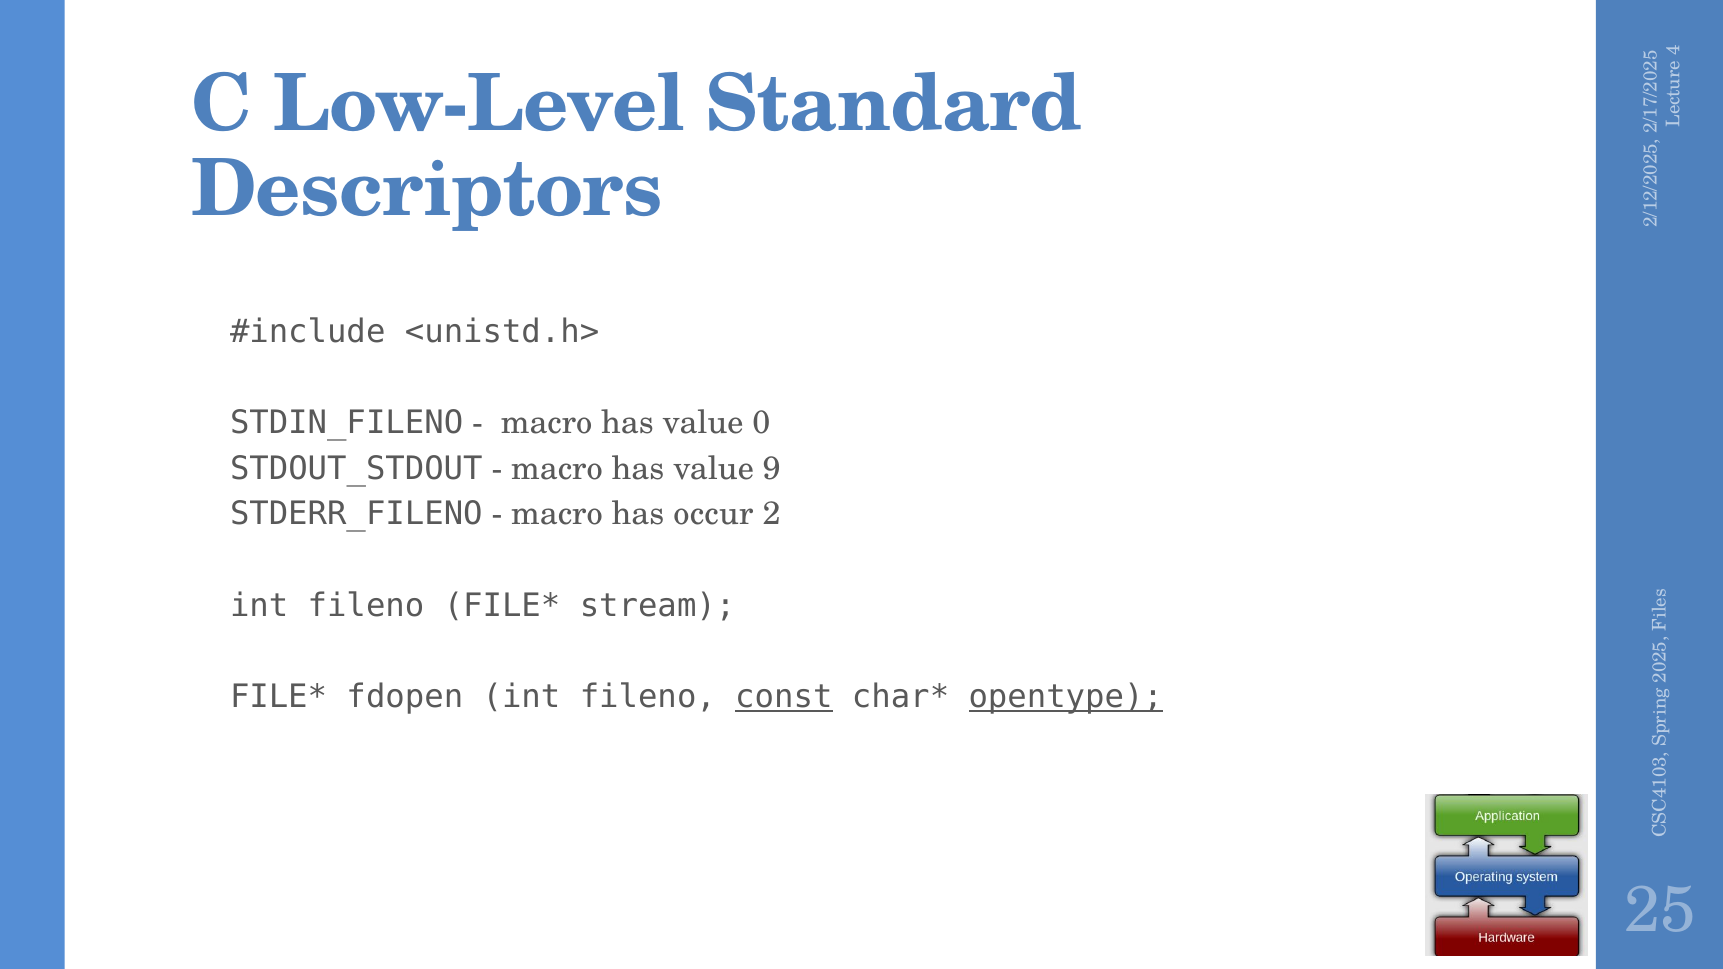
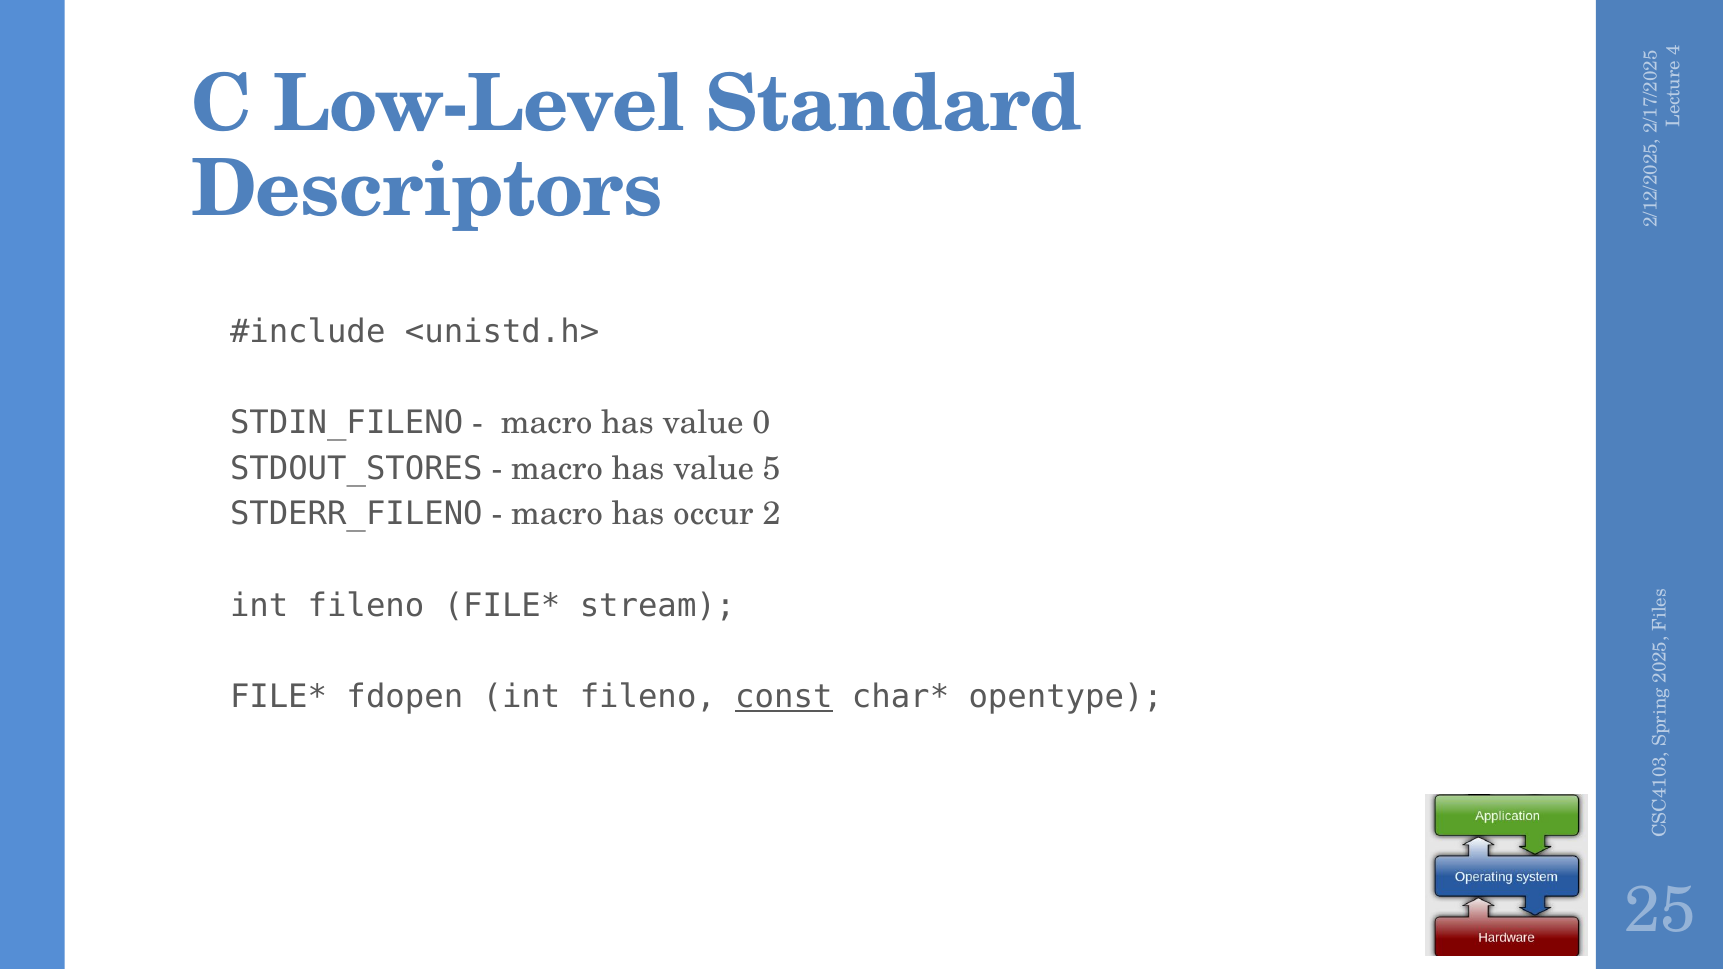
STDOUT_STDOUT: STDOUT_STDOUT -> STDOUT_STORES
value 9: 9 -> 5
opentype underline: present -> none
